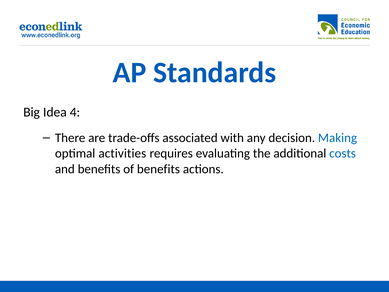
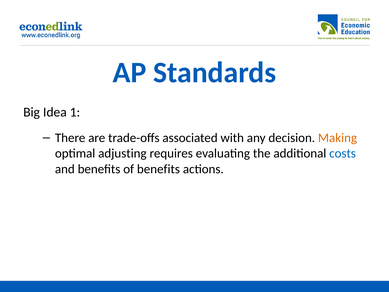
4: 4 -> 1
Making colour: blue -> orange
activities: activities -> adjusting
